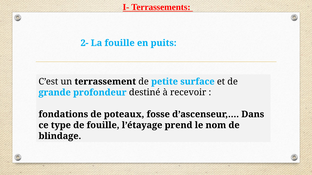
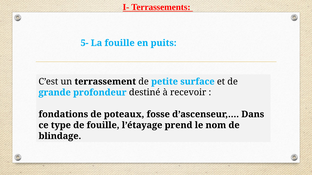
2-: 2- -> 5-
